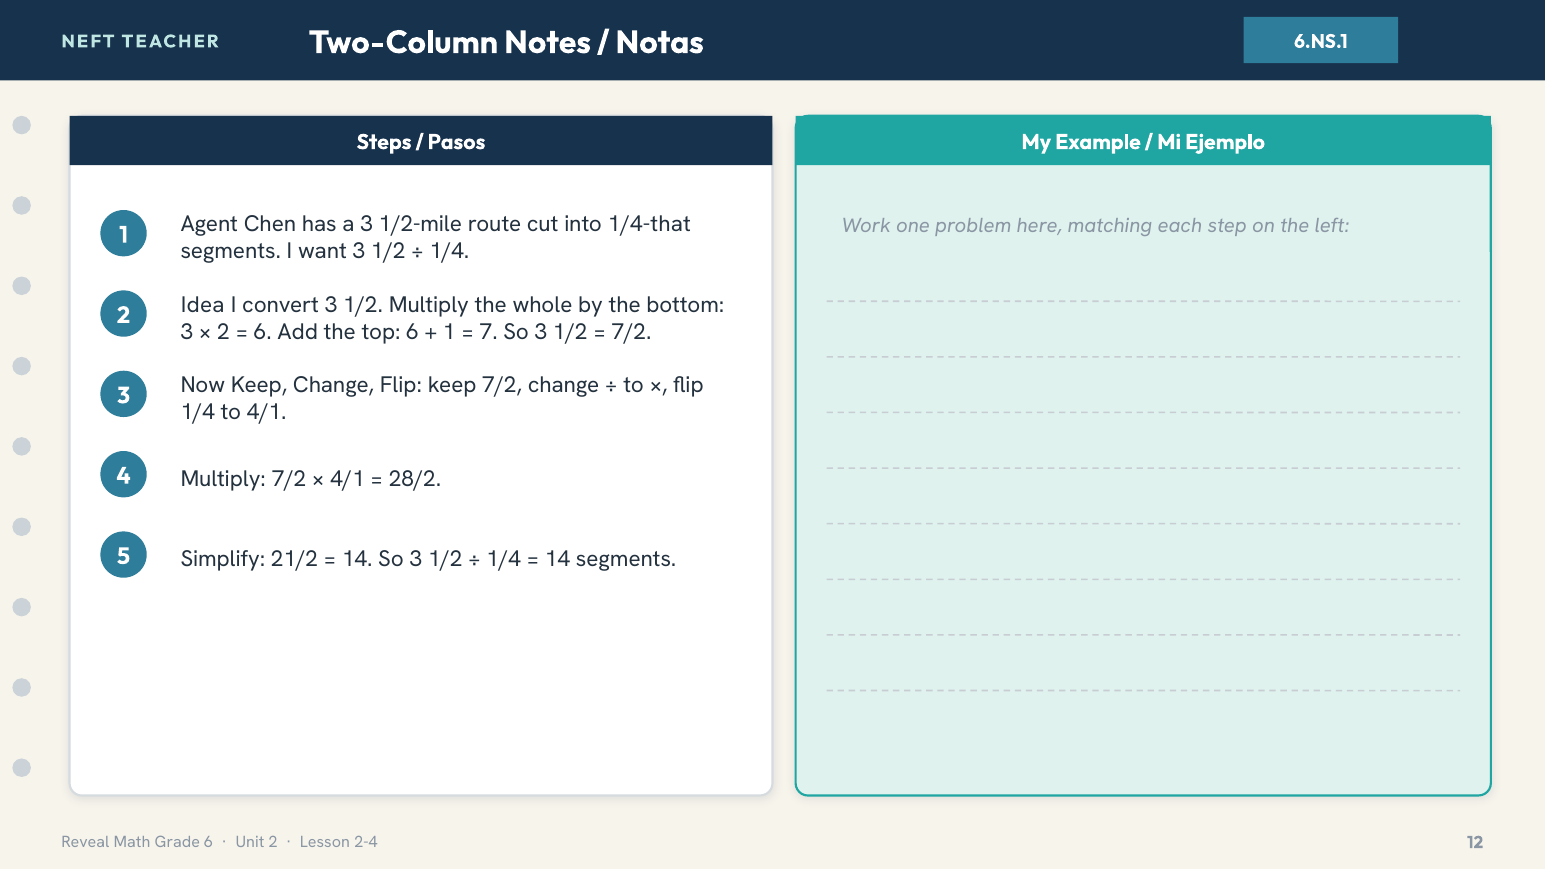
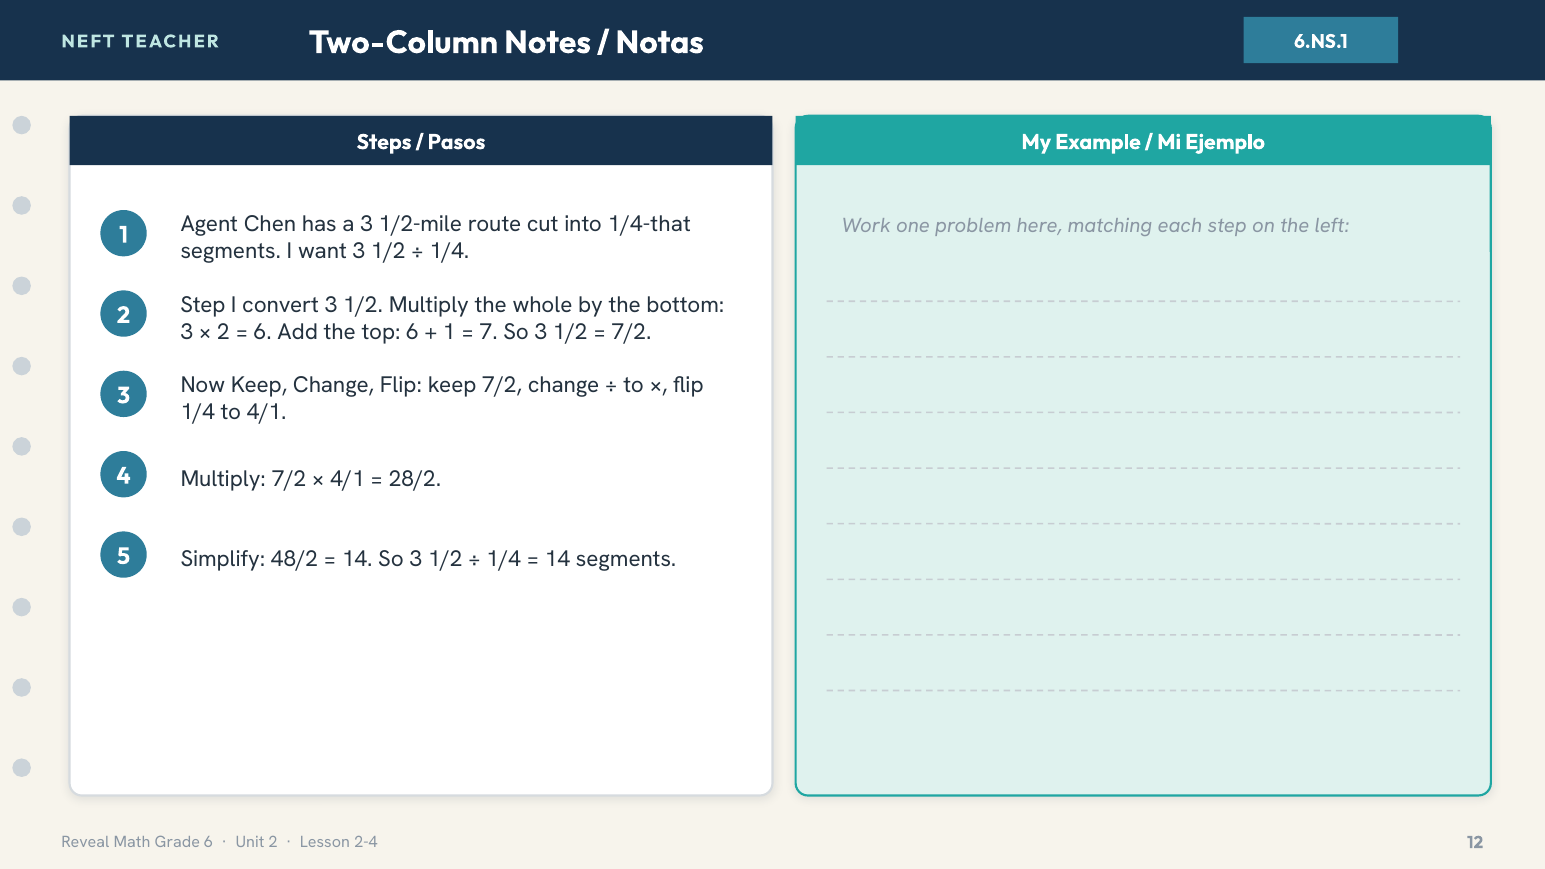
2 Idea: Idea -> Step
21/2: 21/2 -> 48/2
